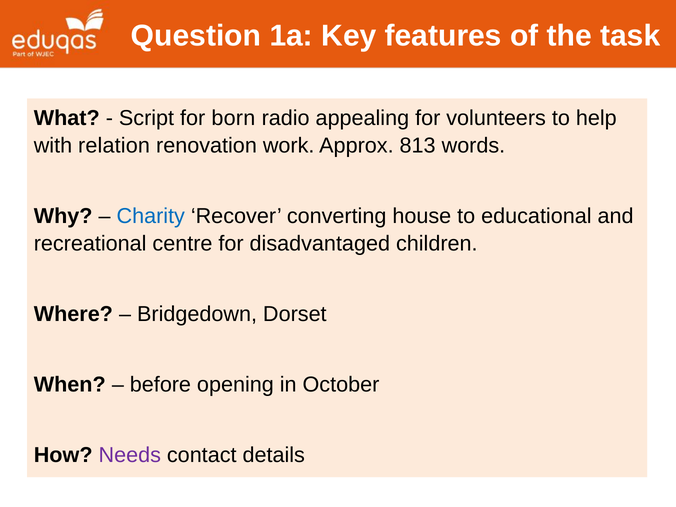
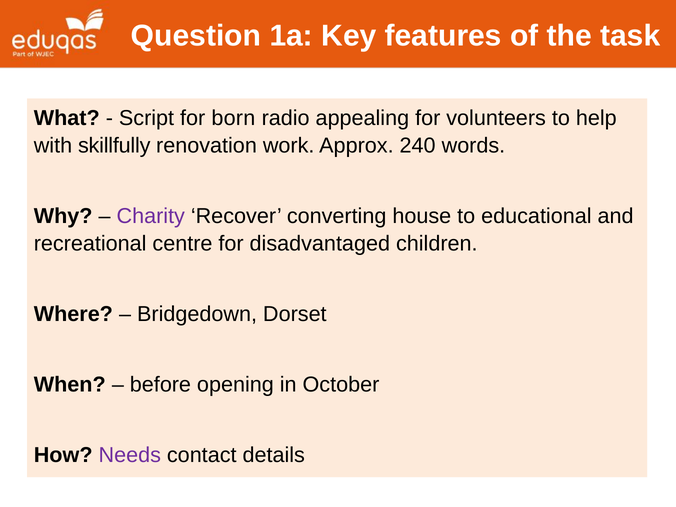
relation: relation -> skillfully
813: 813 -> 240
Charity colour: blue -> purple
